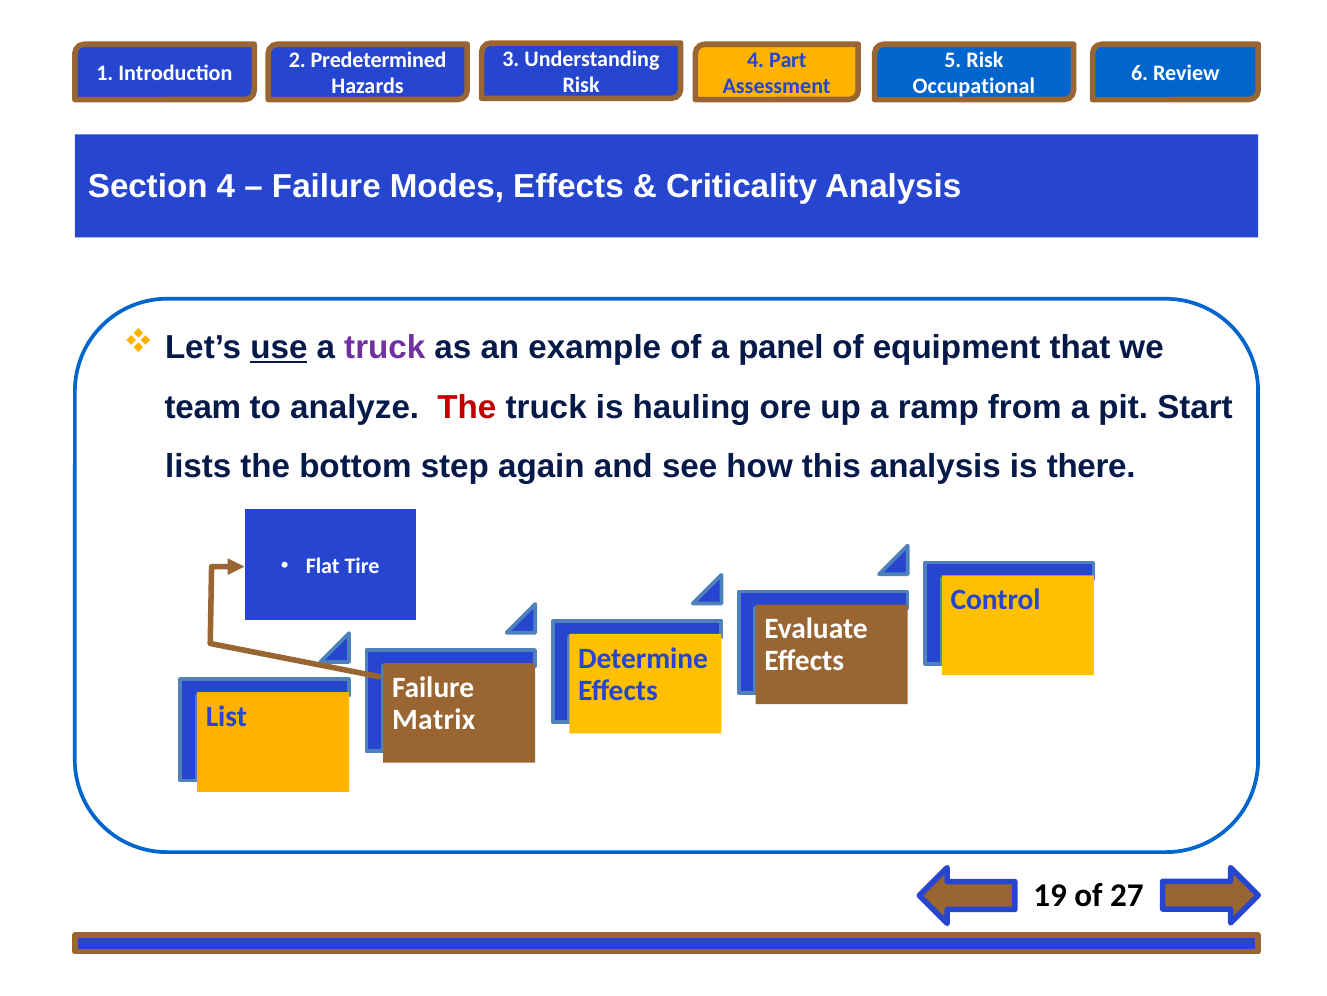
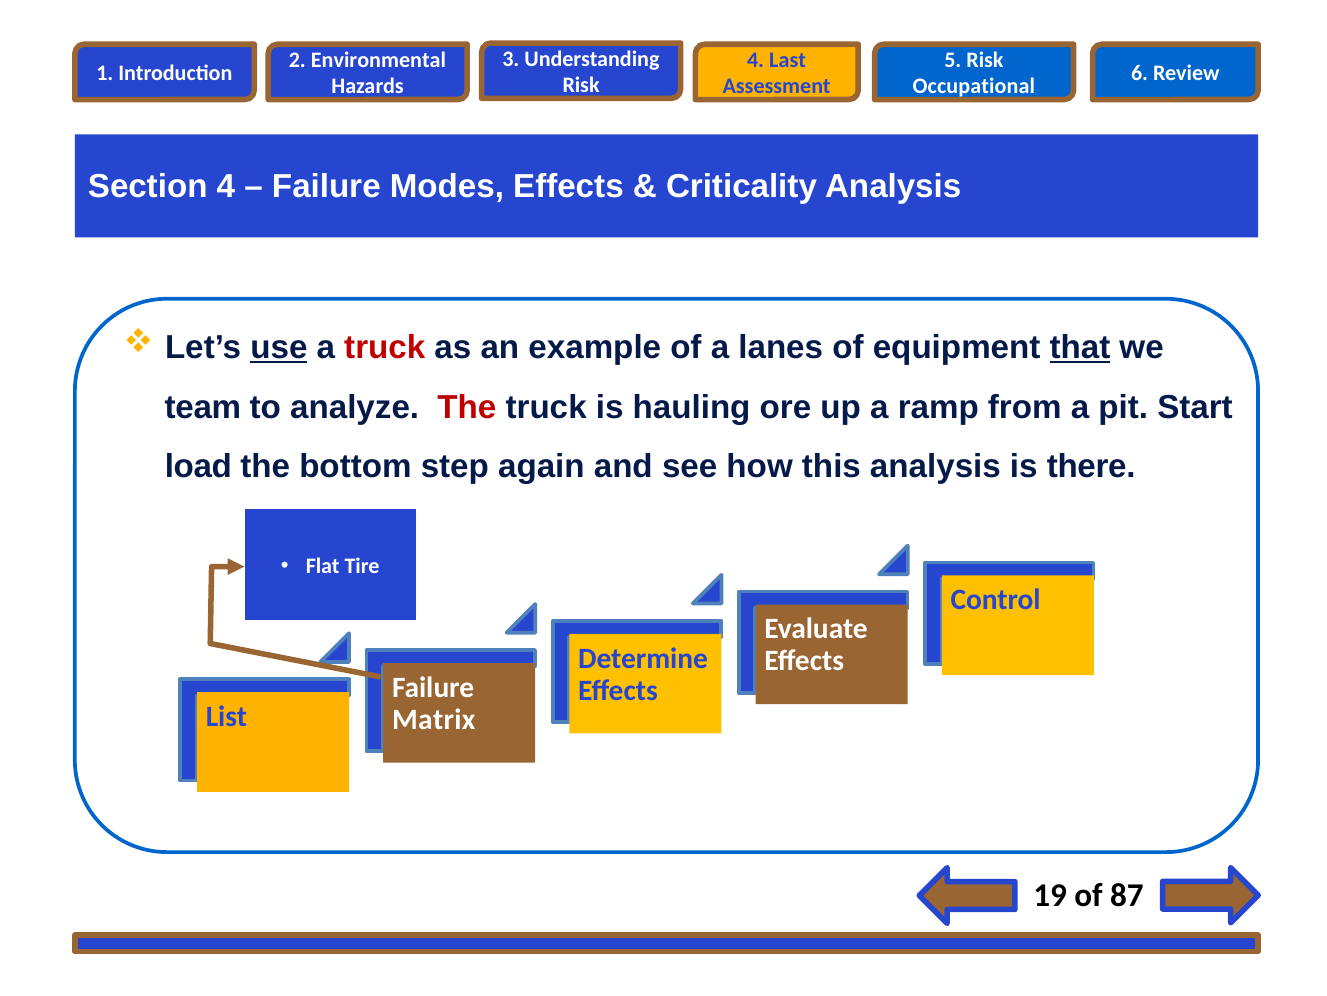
Predetermined: Predetermined -> Environmental
Part: Part -> Last
truck at (385, 347) colour: purple -> red
panel: panel -> lanes
that underline: none -> present
lists: lists -> load
27: 27 -> 87
